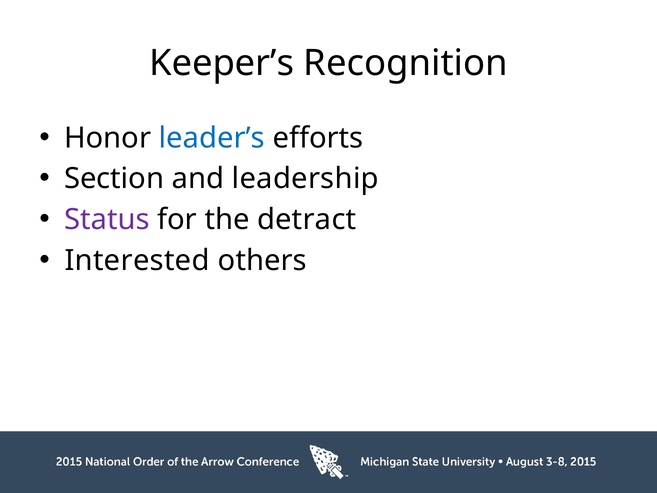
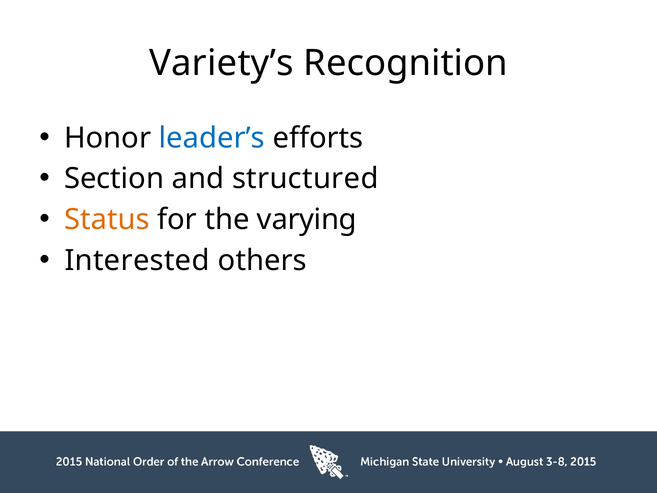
Keeper’s: Keeper’s -> Variety’s
leadership: leadership -> structured
Status colour: purple -> orange
detract: detract -> varying
